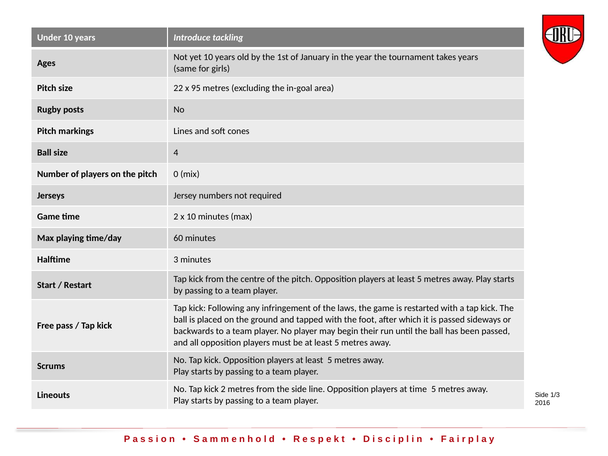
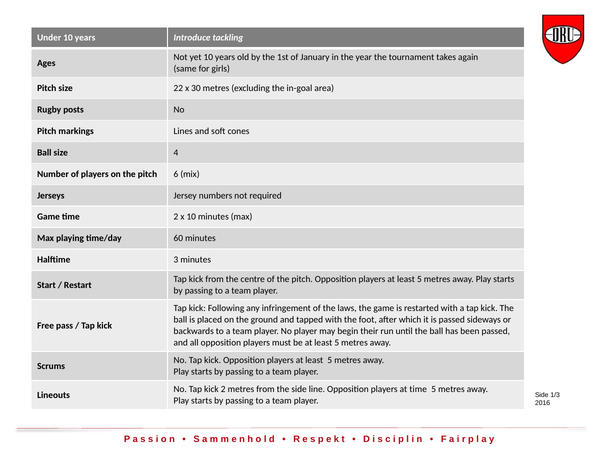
takes years: years -> again
95: 95 -> 30
0: 0 -> 6
